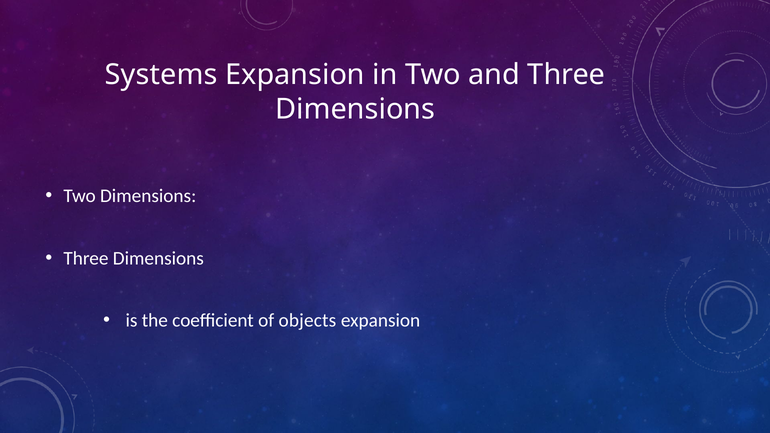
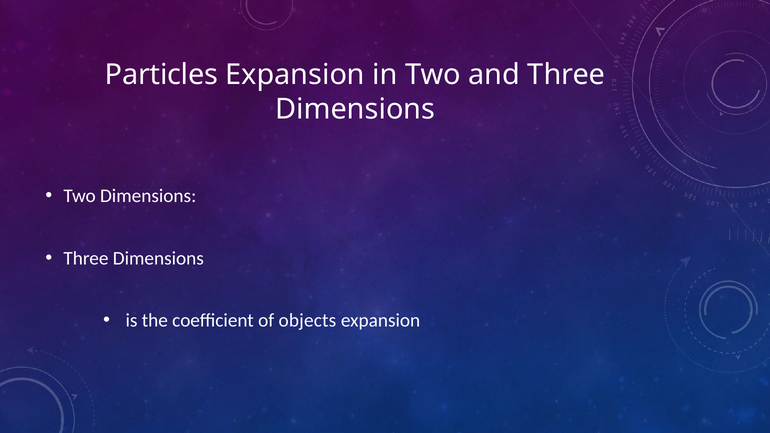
Systems: Systems -> Particles
